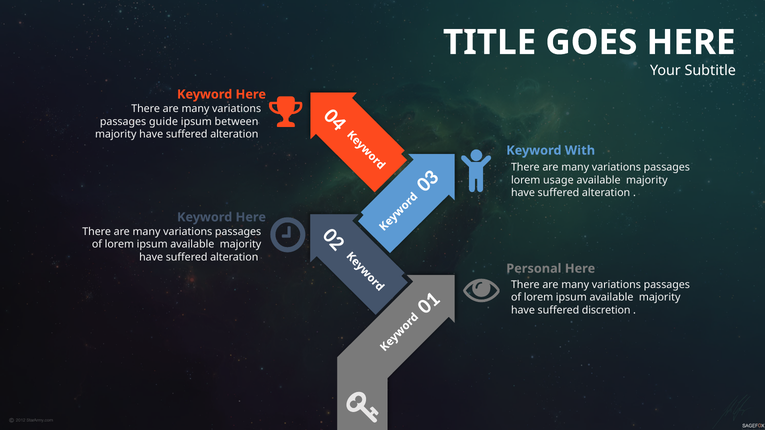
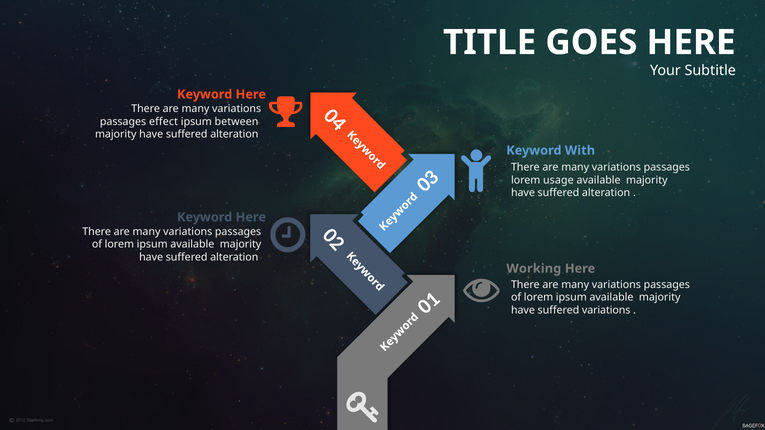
guide: guide -> effect
Personal: Personal -> Working
suffered discretion: discretion -> variations
